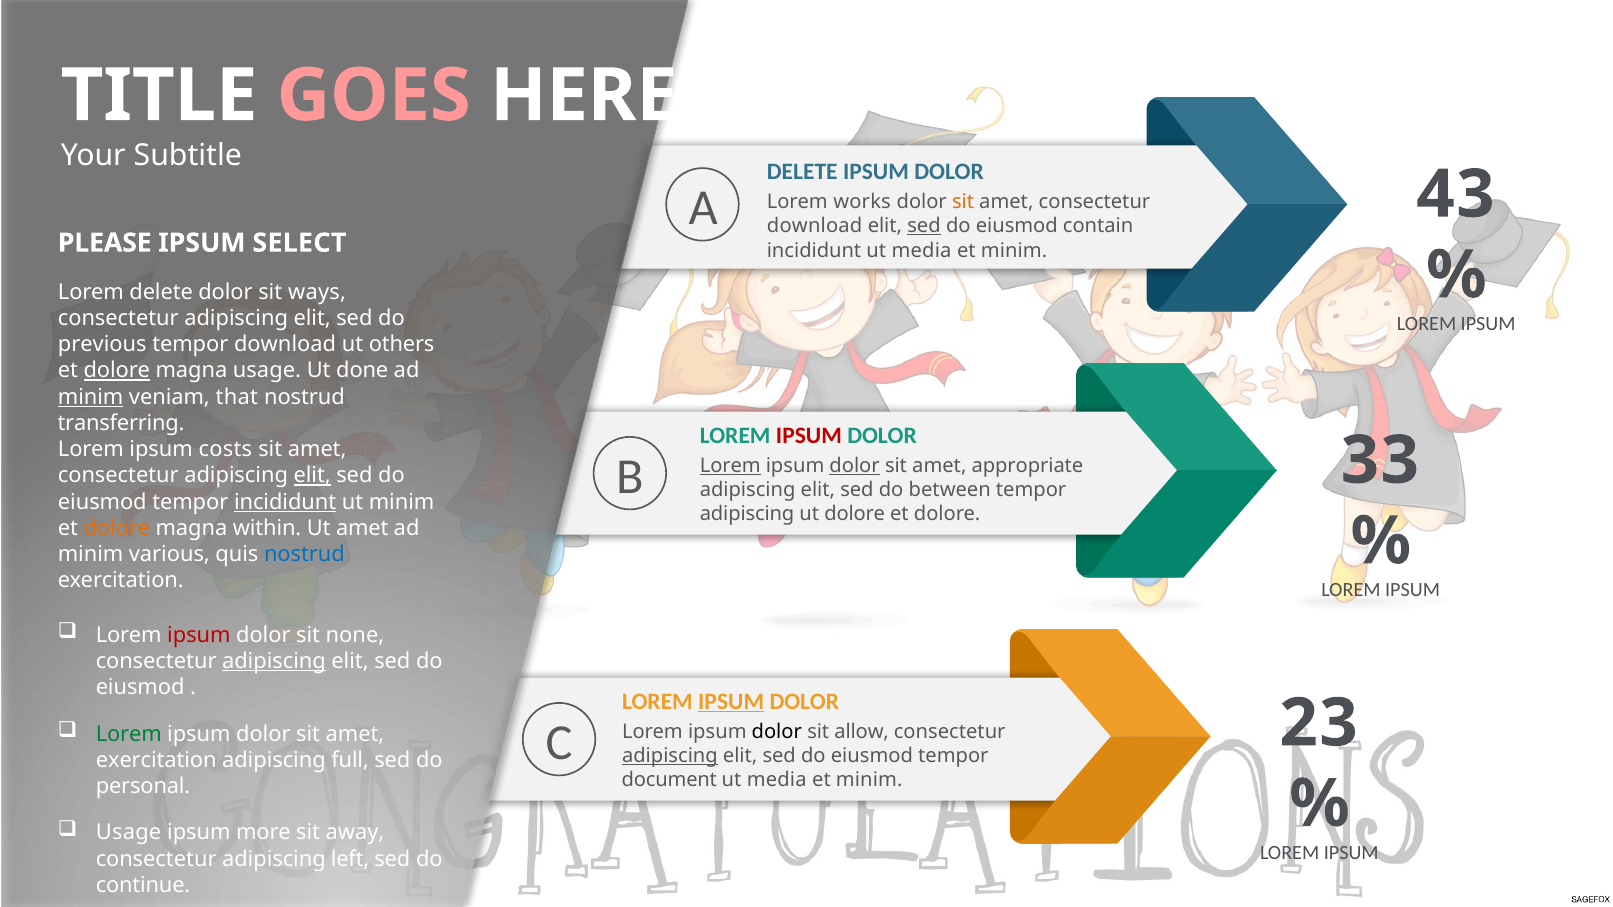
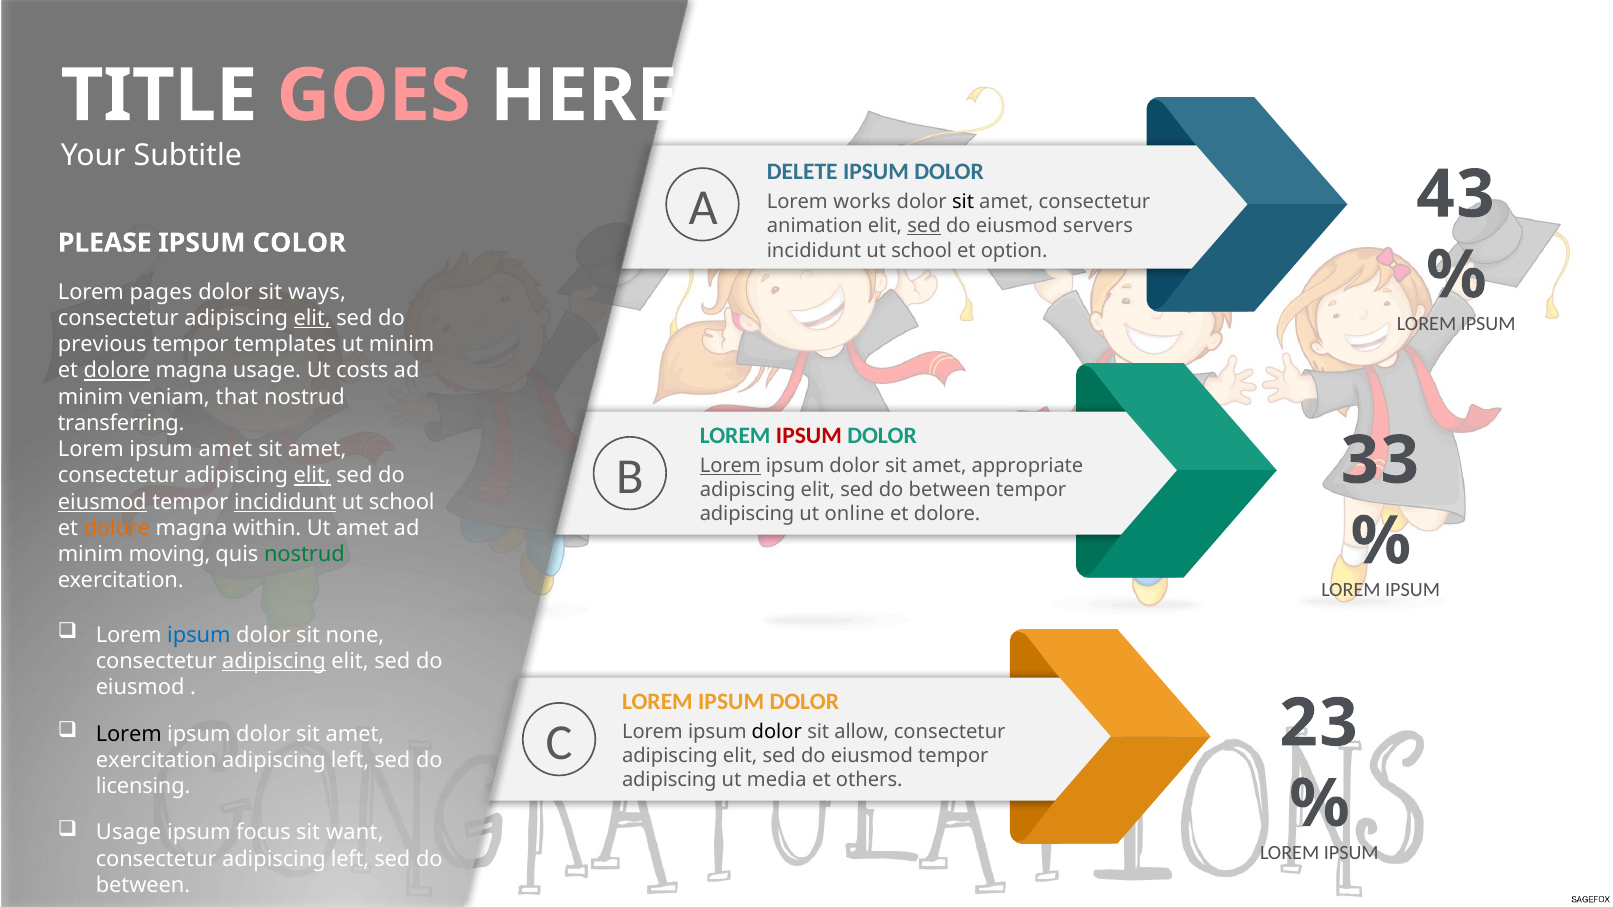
sit at (963, 202) colour: orange -> black
download at (815, 226): download -> animation
contain: contain -> servers
SELECT: SELECT -> COLOR
media at (922, 250): media -> school
minim at (1014, 250): minim -> option
Lorem delete: delete -> pages
elit at (312, 318) underline: none -> present
tempor download: download -> templates
ut others: others -> minim
done: done -> costs
minim at (91, 397) underline: present -> none
ipsum costs: costs -> amet
dolor at (855, 466) underline: present -> none
eiusmod at (102, 502) underline: none -> present
minim at (402, 502): minim -> school
ut dolore: dolore -> online
various: various -> moving
nostrud at (304, 554) colour: blue -> green
ipsum at (199, 635) colour: red -> blue
IPSUM at (731, 702) underline: present -> none
Lorem at (129, 734) colour: green -> black
adipiscing at (670, 756) underline: present -> none
full at (350, 760): full -> left
document at (669, 780): document -> adipiscing
minim at (869, 780): minim -> others
personal: personal -> licensing
more: more -> focus
away: away -> want
continue at (143, 886): continue -> between
